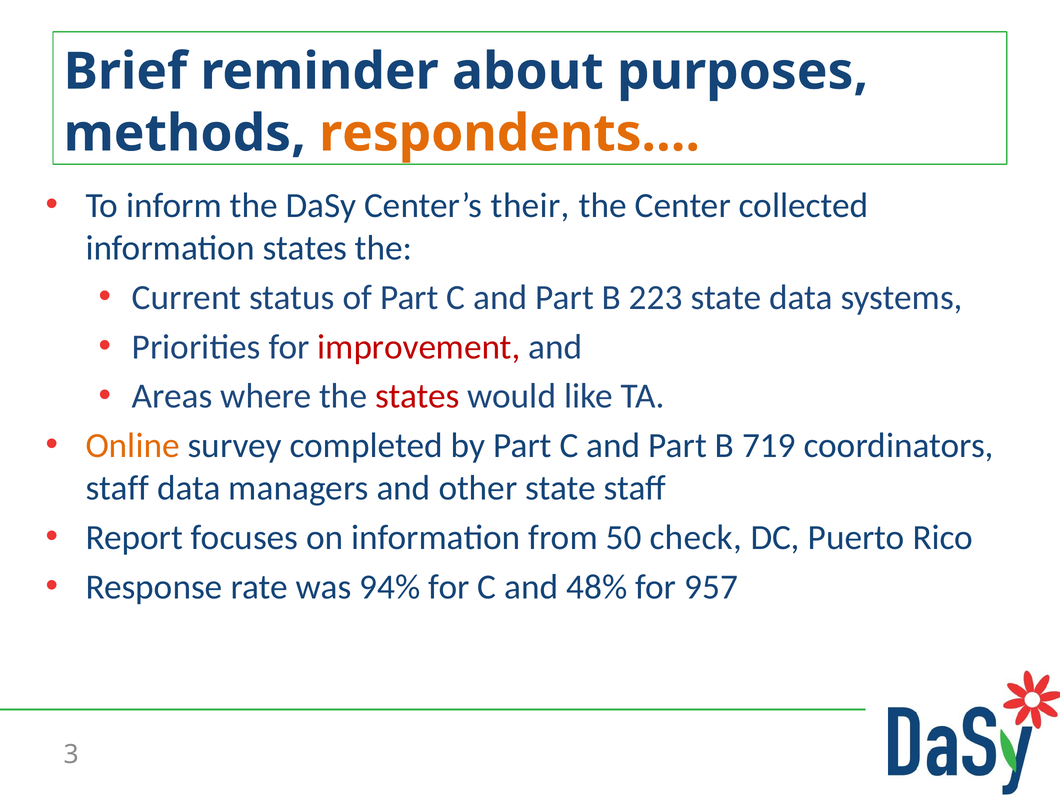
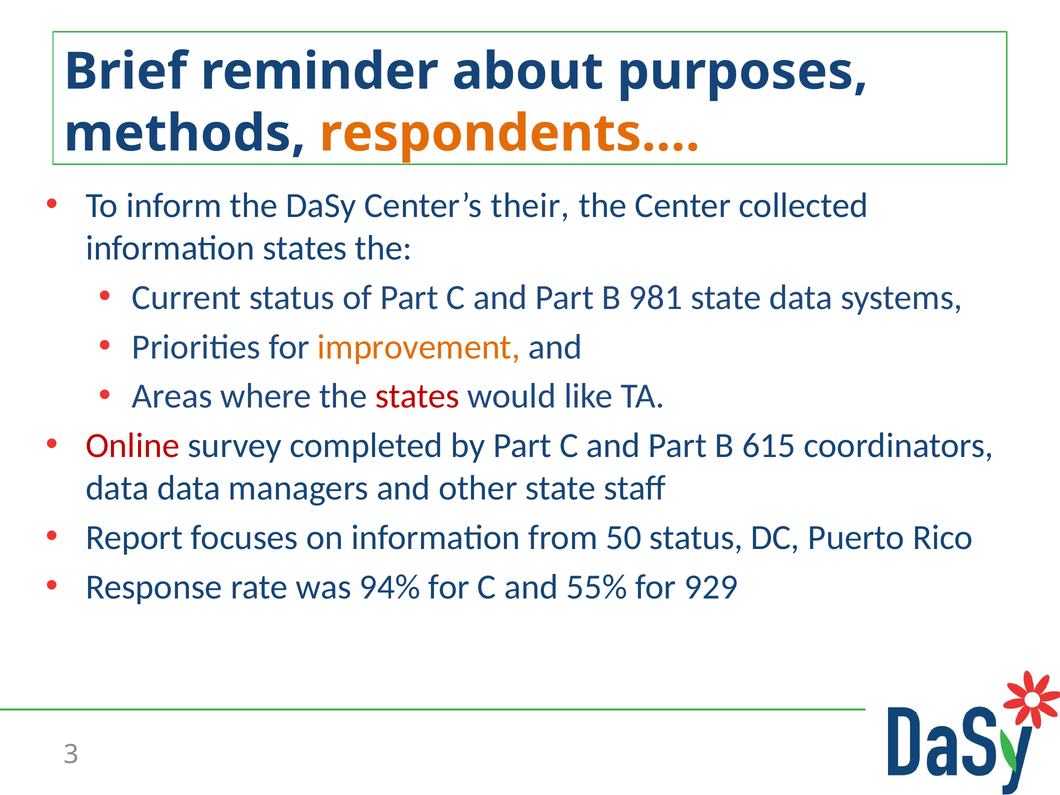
223: 223 -> 981
improvement colour: red -> orange
Online colour: orange -> red
719: 719 -> 615
staff at (117, 488): staff -> data
50 check: check -> status
48%: 48% -> 55%
957: 957 -> 929
